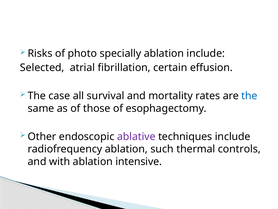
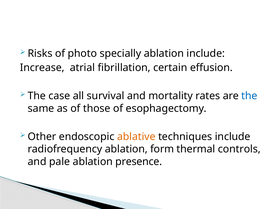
Selected: Selected -> Increase
ablative colour: purple -> orange
such: such -> form
with: with -> pale
intensive: intensive -> presence
